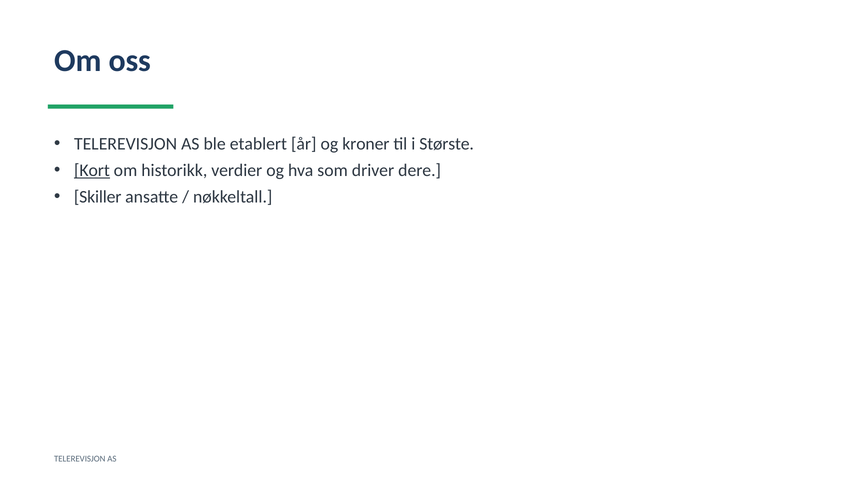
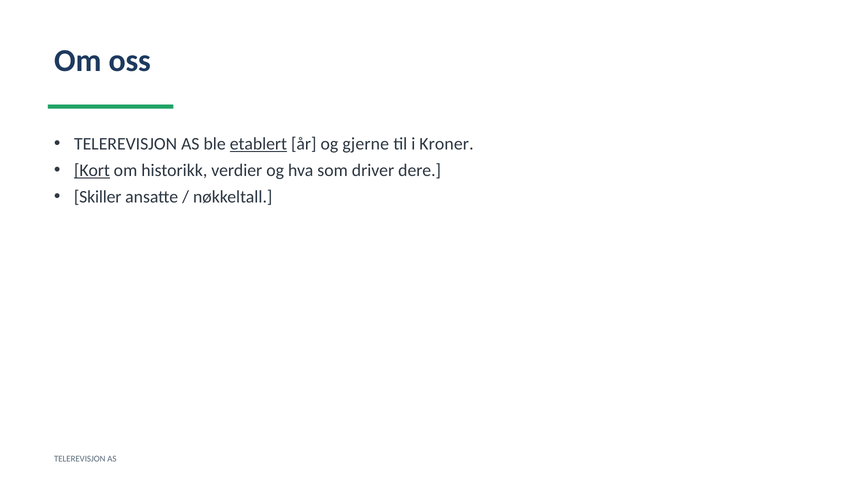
etablert underline: none -> present
kroner: kroner -> gjerne
Største: Største -> Kroner
